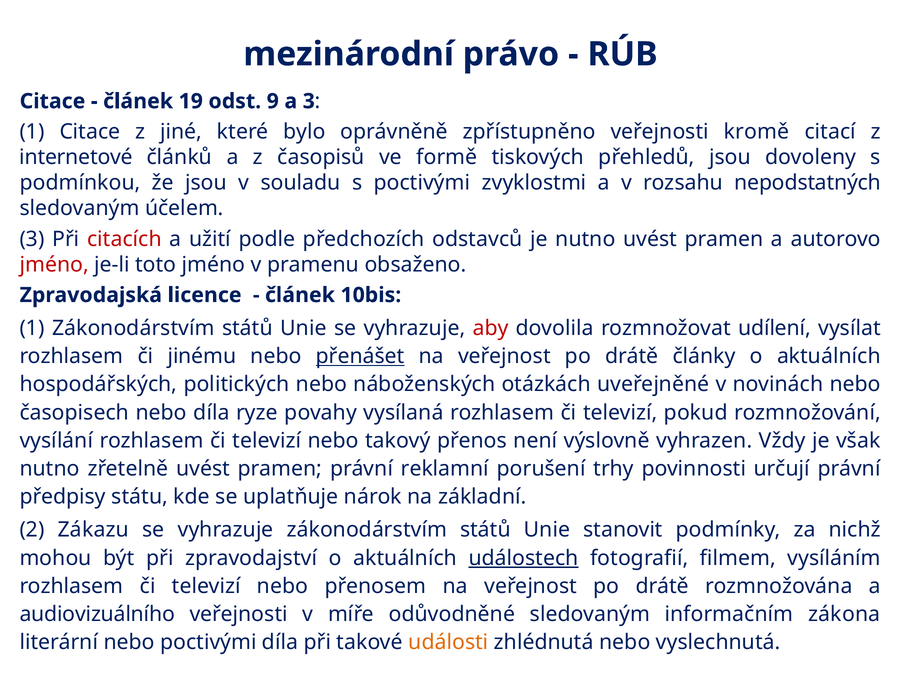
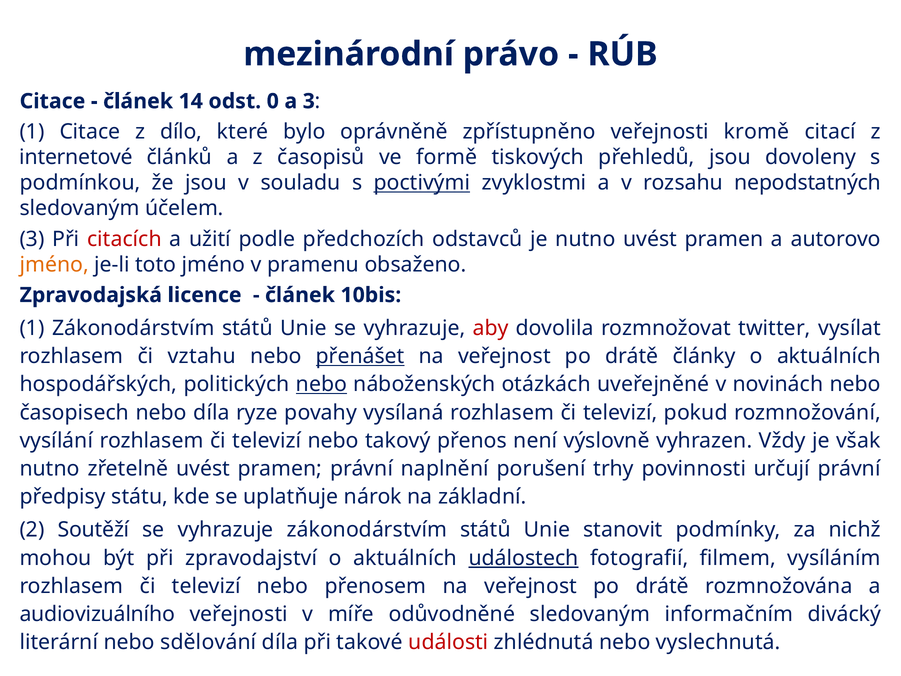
19: 19 -> 14
9: 9 -> 0
jiné: jiné -> dílo
poctivými at (422, 183) underline: none -> present
jméno at (54, 264) colour: red -> orange
udílení: udílení -> twitter
jinému: jinému -> vztahu
nebo at (321, 384) underline: none -> present
reklamní: reklamní -> naplnění
Zákazu: Zákazu -> Soutěží
zákona: zákona -> divácký
nebo poctivými: poctivými -> sdělování
události colour: orange -> red
